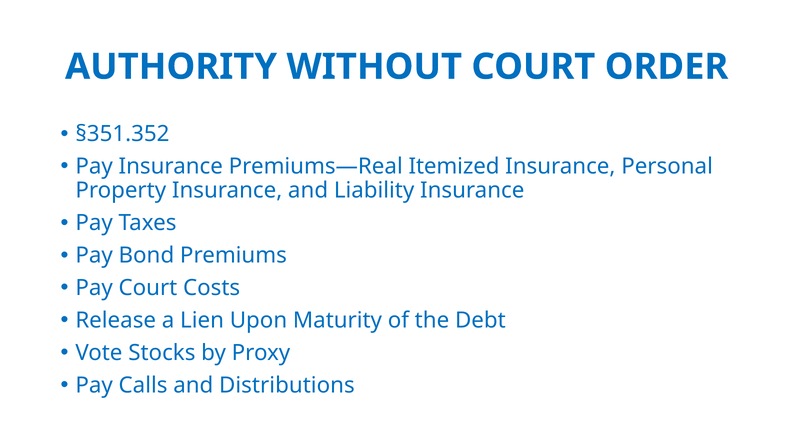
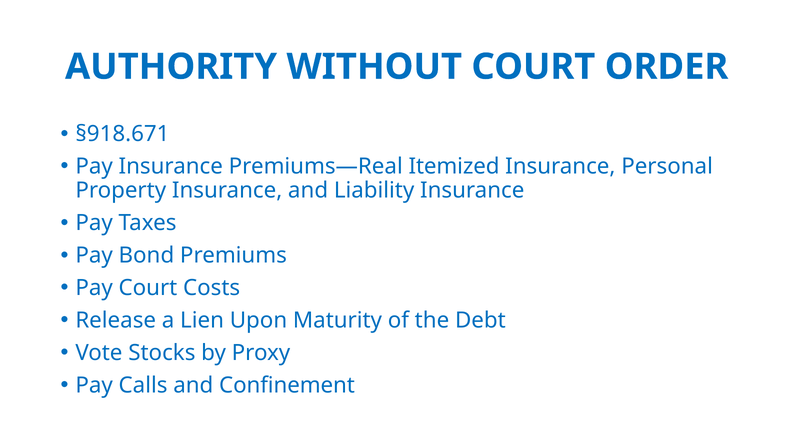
§351.352: §351.352 -> §918.671
Distributions: Distributions -> Confinement
